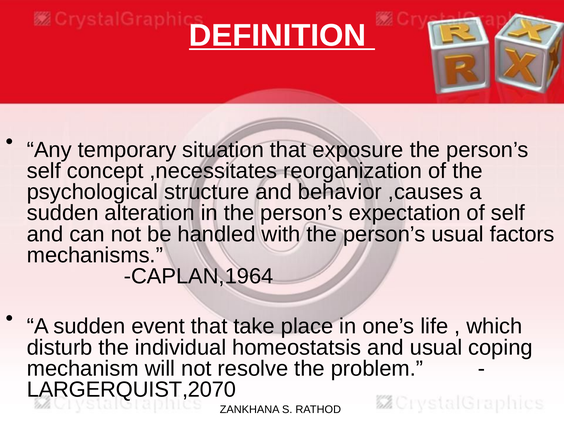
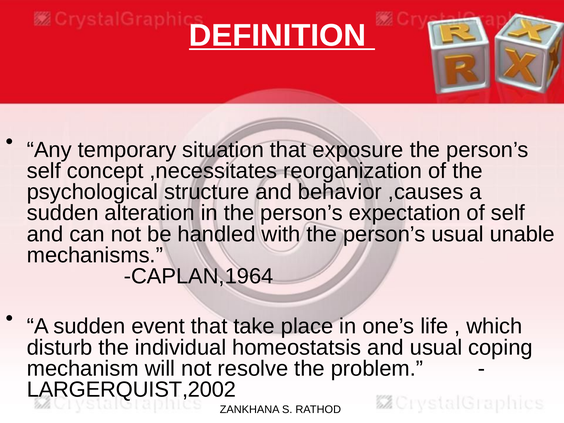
factors: factors -> unable
LARGERQUIST,2070: LARGERQUIST,2070 -> LARGERQUIST,2002
